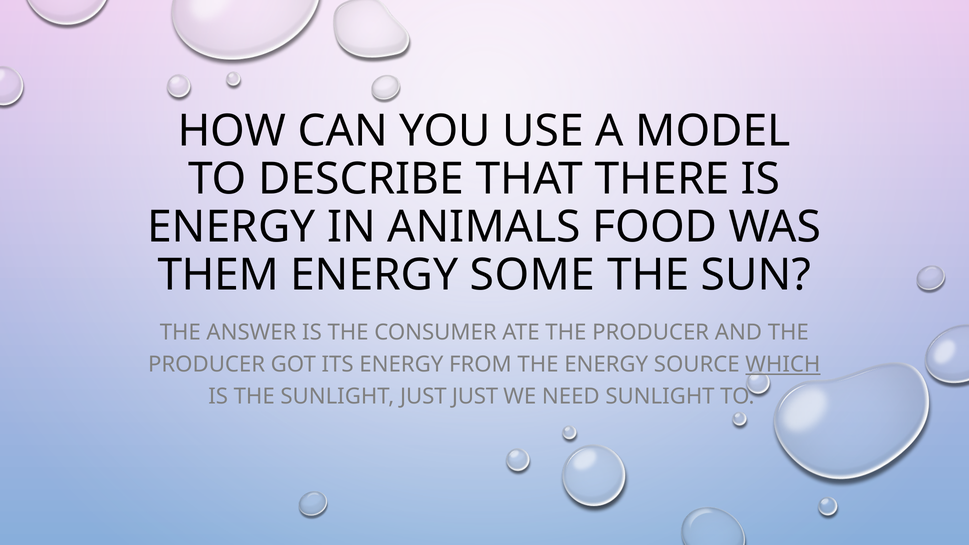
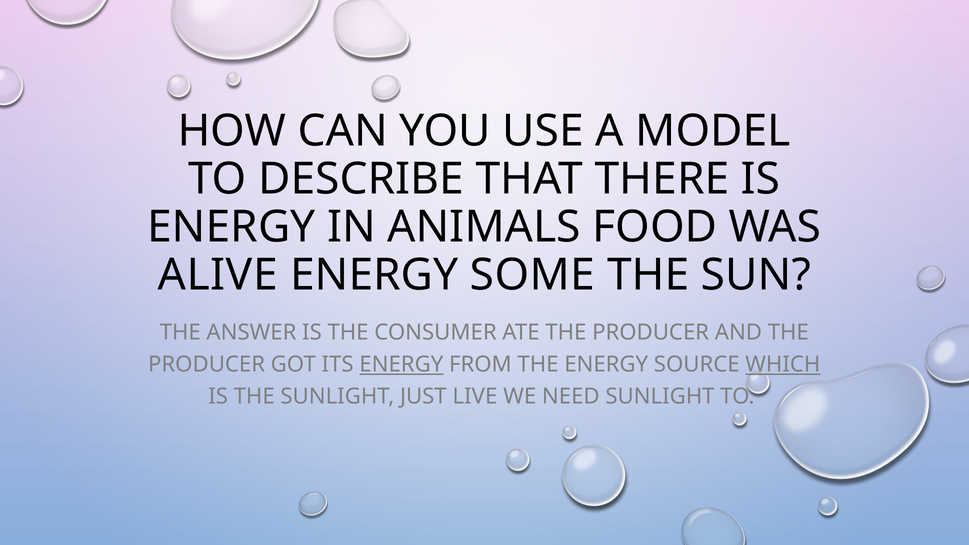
THEM: THEM -> ALIVE
ENERGY at (401, 365) underline: none -> present
JUST JUST: JUST -> LIVE
